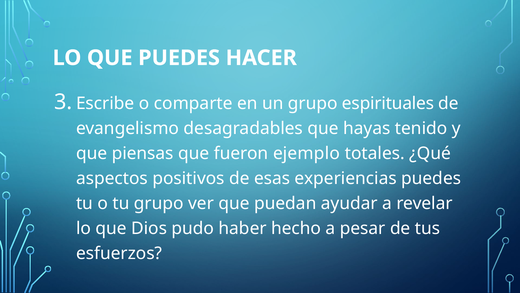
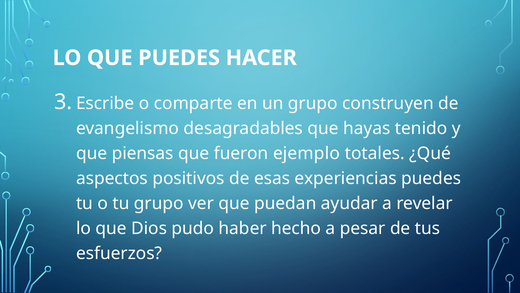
espirituales: espirituales -> construyen
